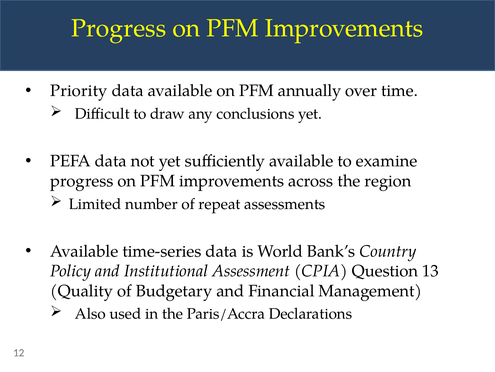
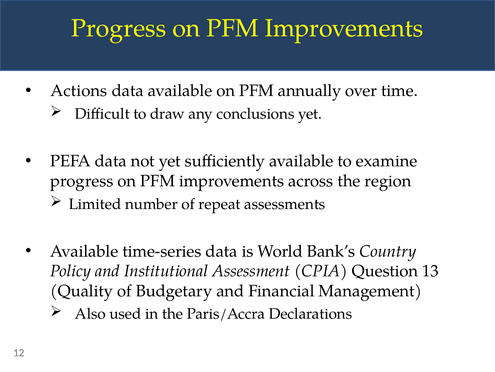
Priority: Priority -> Actions
